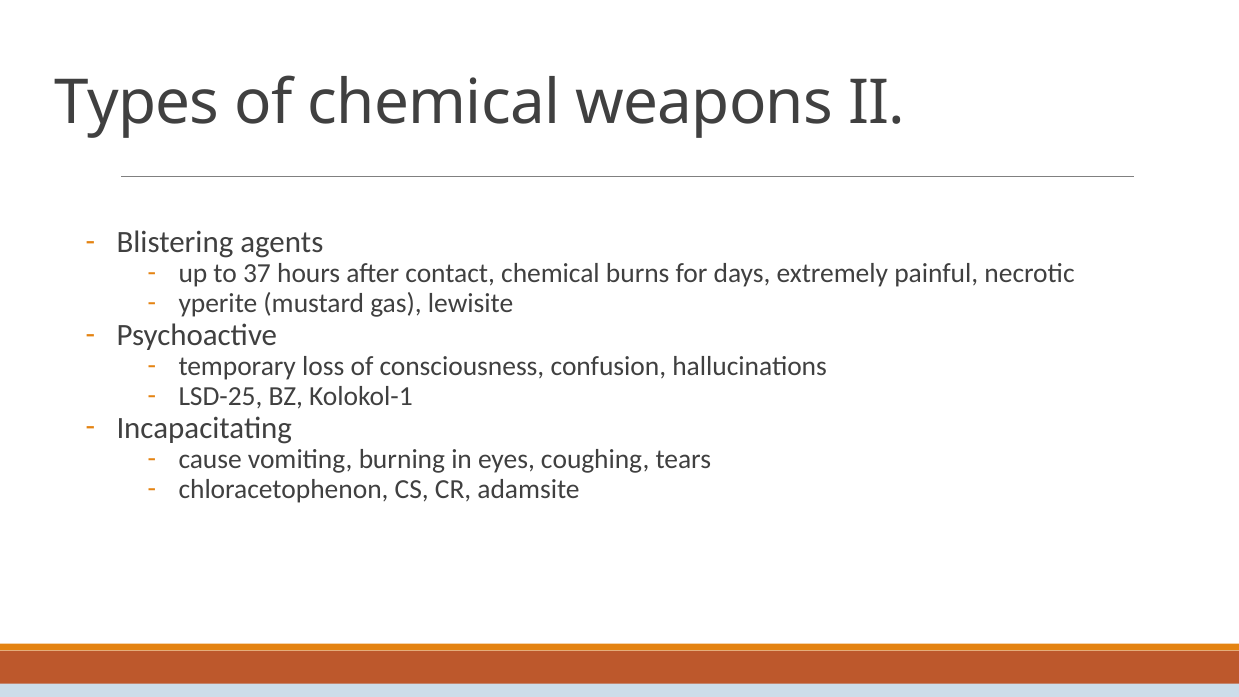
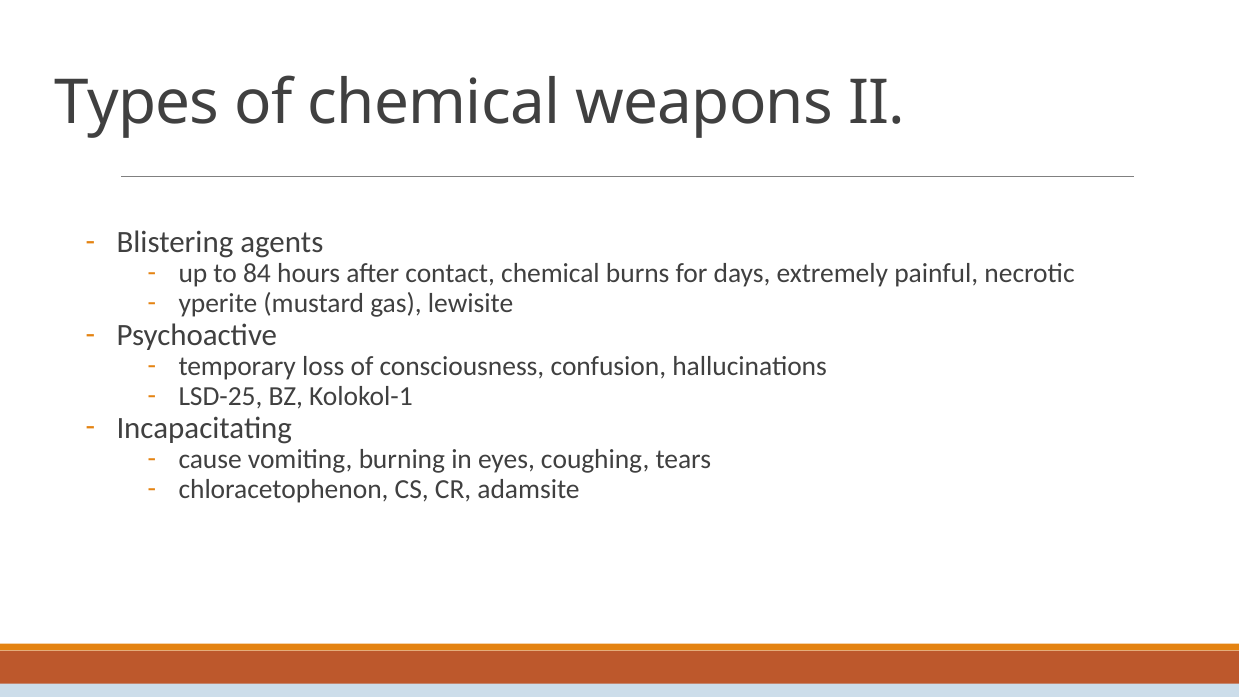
37: 37 -> 84
